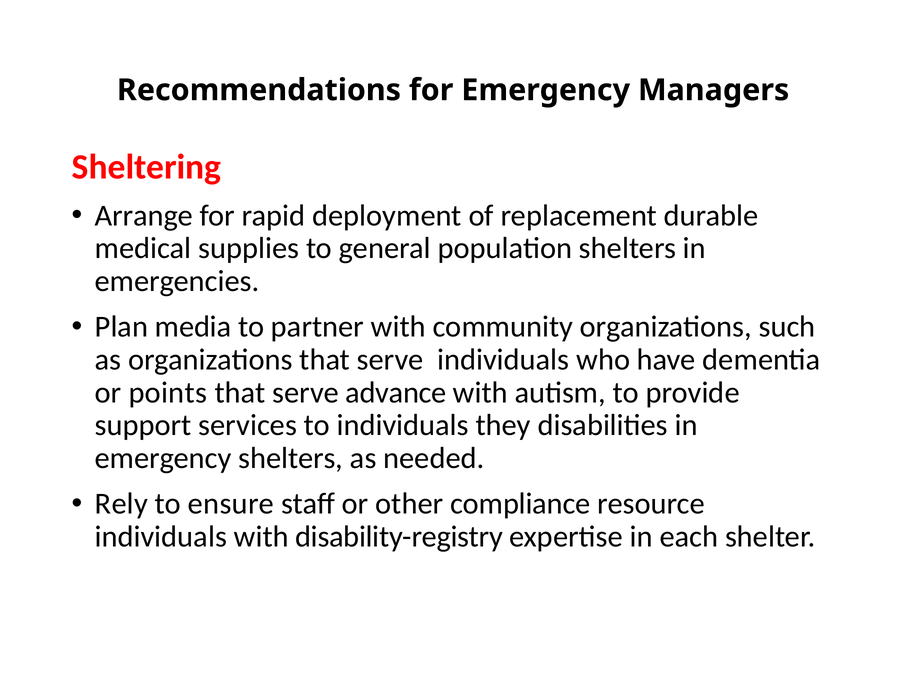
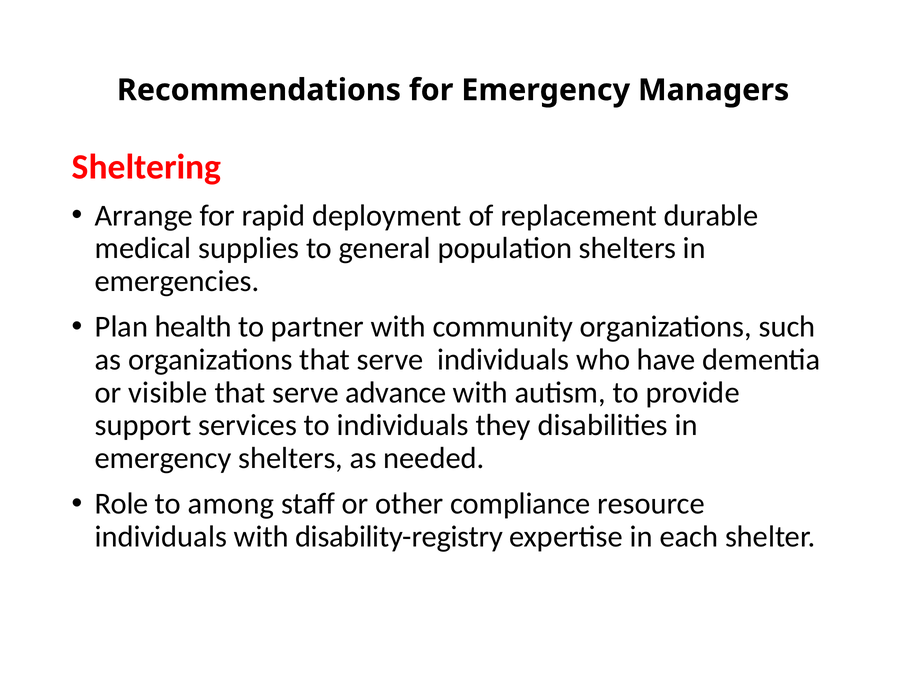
media: media -> health
points: points -> visible
Rely: Rely -> Role
ensure: ensure -> among
